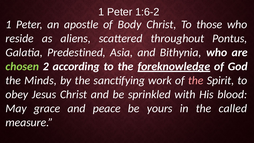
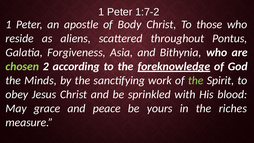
1:6-2: 1:6-2 -> 1:7-2
Predestined: Predestined -> Forgiveness
the at (196, 80) colour: pink -> light green
called: called -> riches
